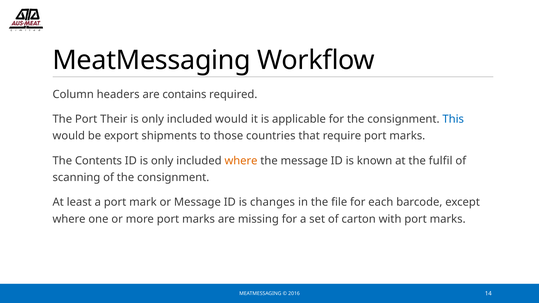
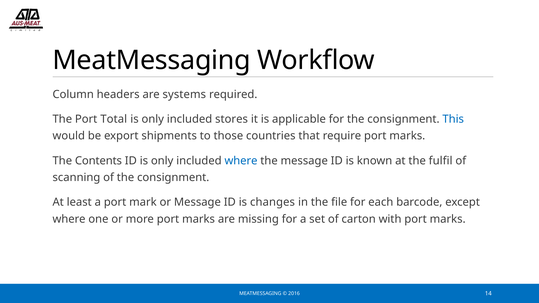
contains: contains -> systems
Their: Their -> Total
included would: would -> stores
where at (241, 161) colour: orange -> blue
